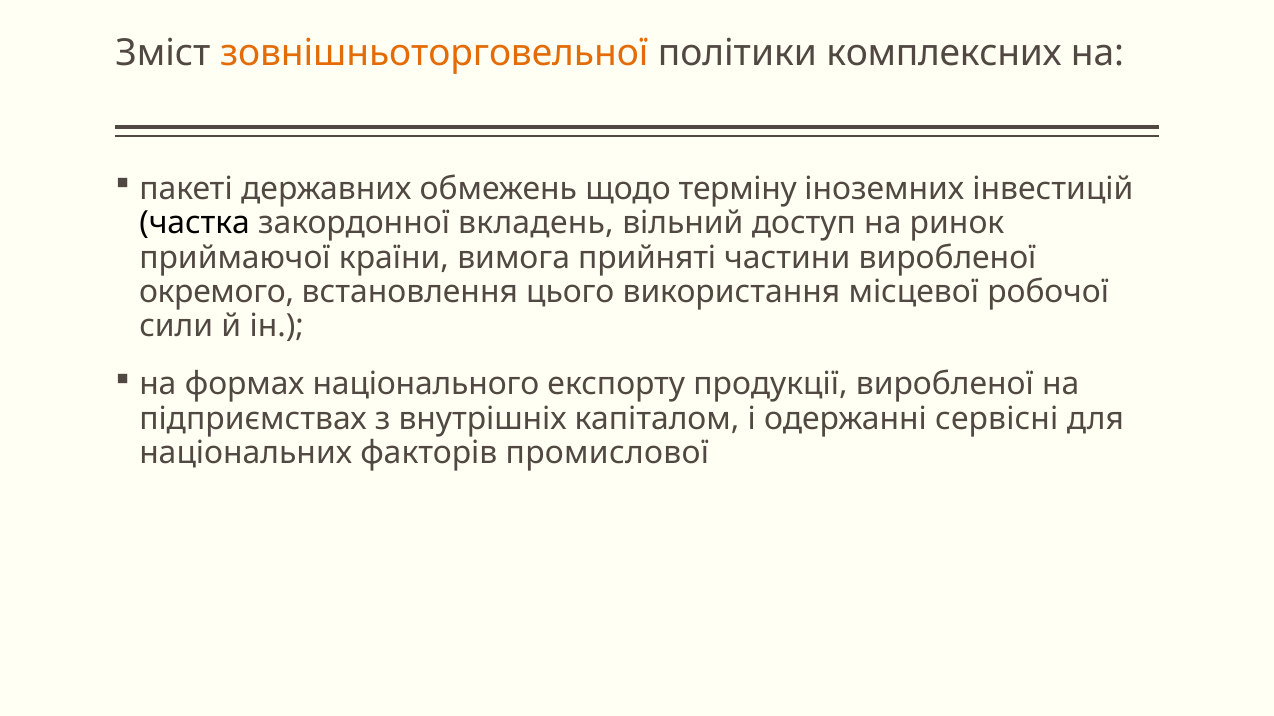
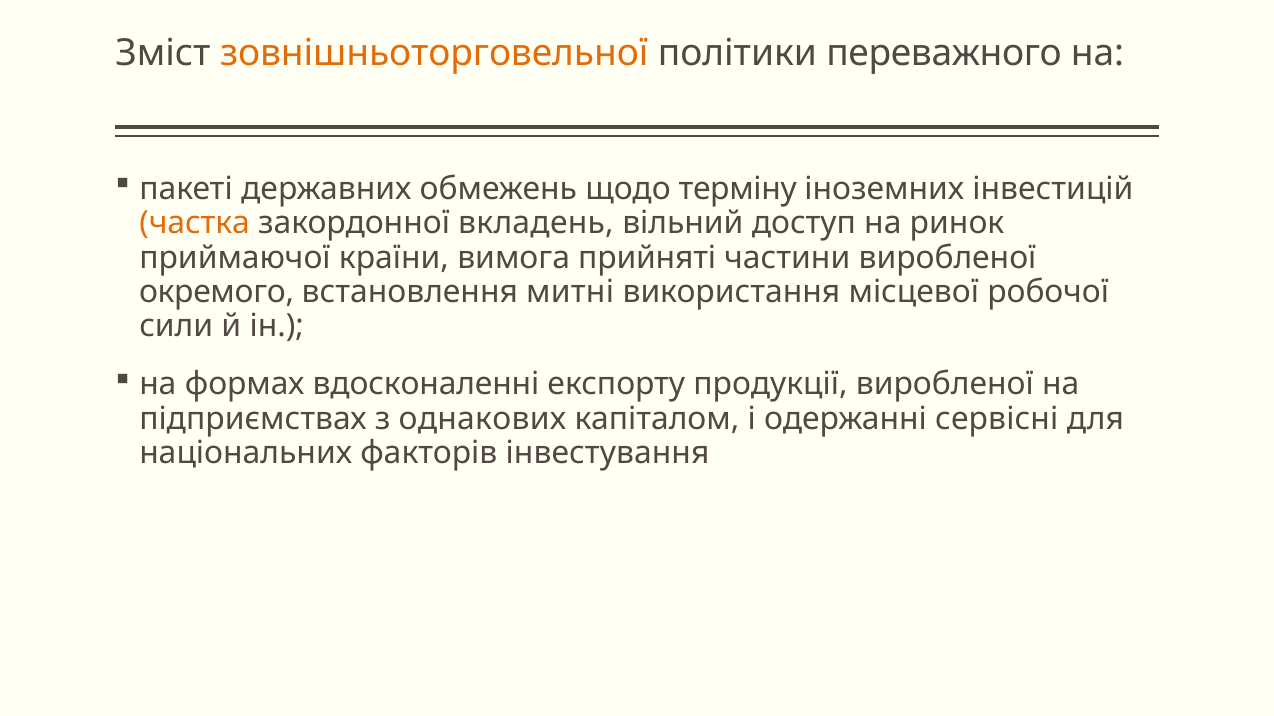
комплексних: комплексних -> переважного
частка colour: black -> orange
цього: цього -> митні
національного: національного -> вдосконаленні
внутрішніх: внутрішніх -> однакових
промислової: промислової -> інвестування
